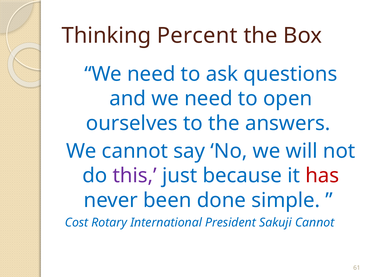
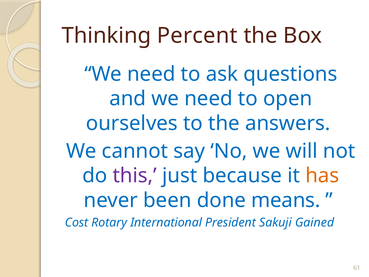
has colour: red -> orange
simple: simple -> means
Sakuji Cannot: Cannot -> Gained
